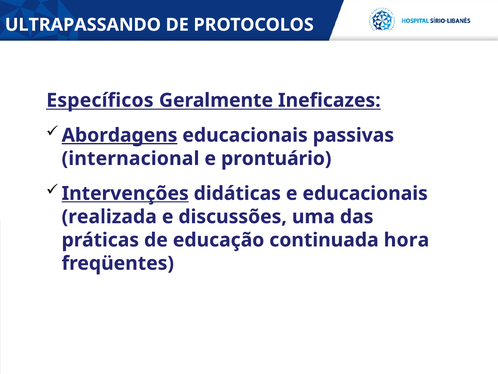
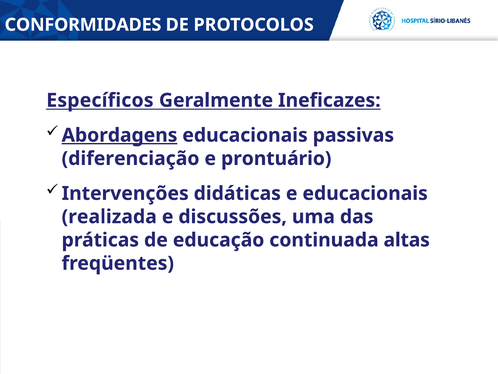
ULTRAPASSANDO: ULTRAPASSANDO -> CONFORMIDADES
internacional: internacional -> diferenciação
Intervenções underline: present -> none
hora: hora -> altas
